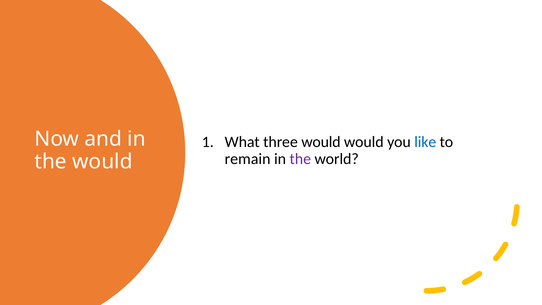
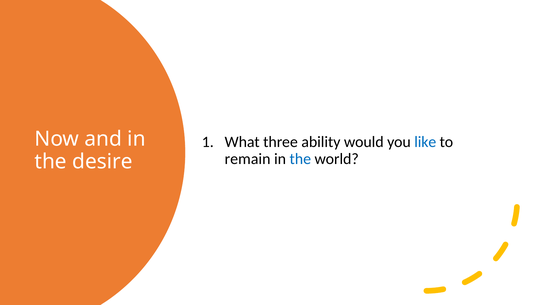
three would: would -> ability
the at (300, 159) colour: purple -> blue
the would: would -> desire
